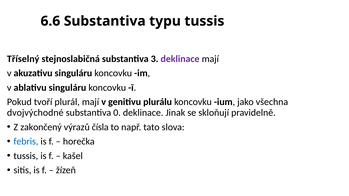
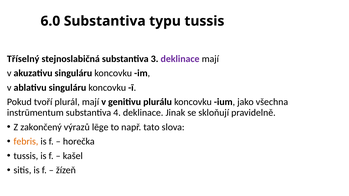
6.6: 6.6 -> 6.0
dvojvýchodné: dvojvýchodné -> instrūmentum
0: 0 -> 4
čísla: čísla -> lēge
febris colour: blue -> orange
